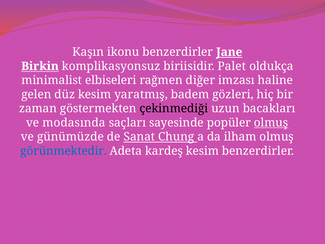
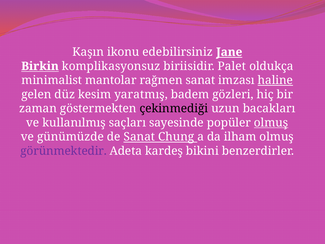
ikonu benzerdirler: benzerdirler -> edebilirsiniz
elbiseleri: elbiseleri -> mantolar
rağmen diğer: diğer -> sanat
haline underline: none -> present
modasında: modasında -> kullanılmış
görünmektedir colour: blue -> purple
kardeş kesim: kesim -> bikini
